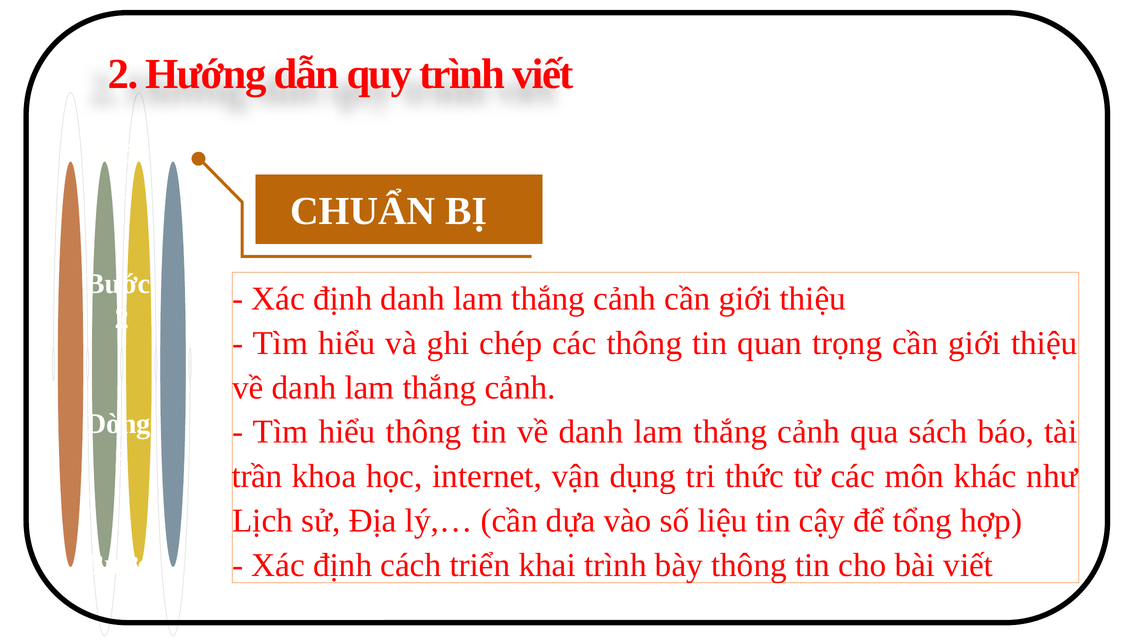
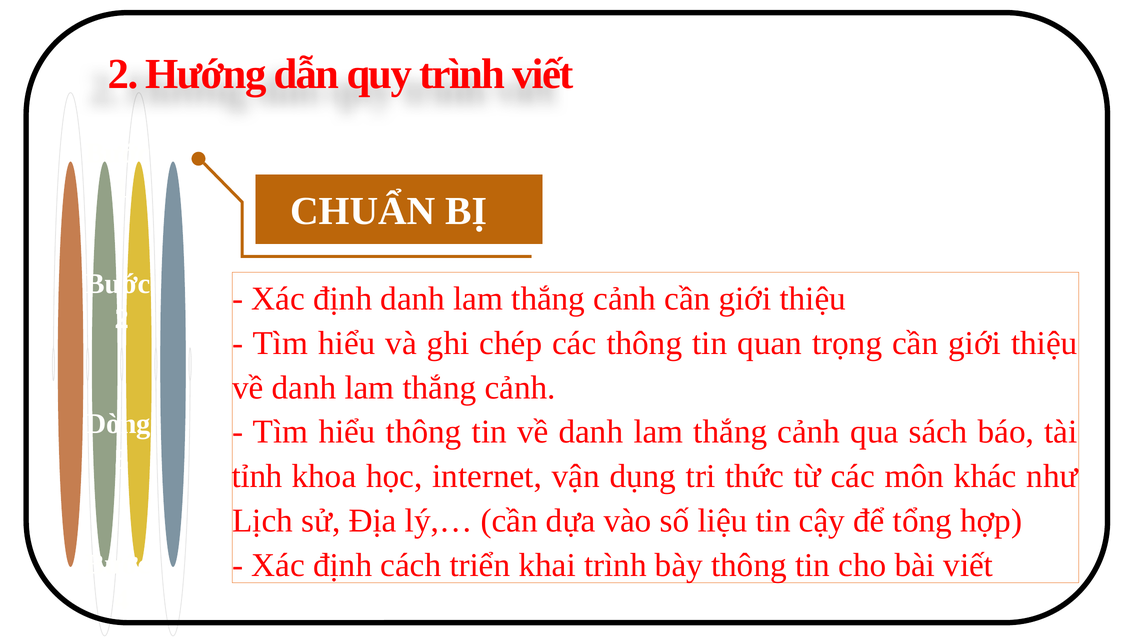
trần: trần -> tỉnh
